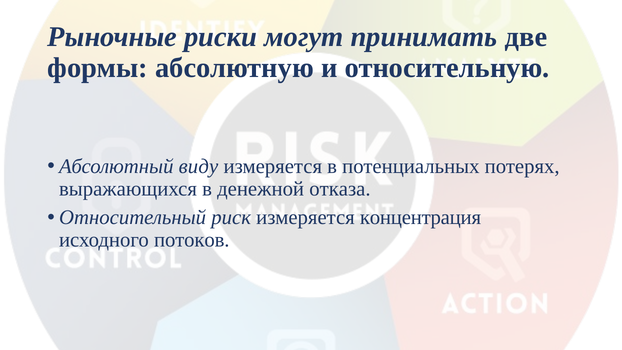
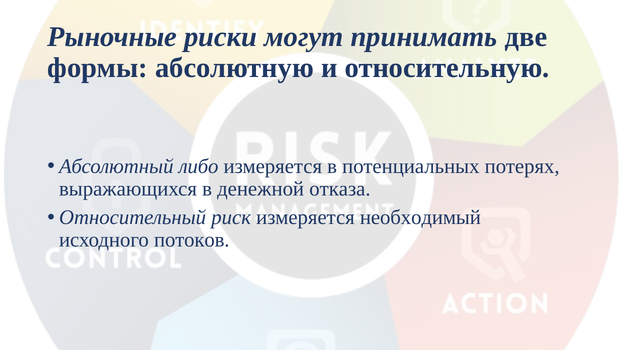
виду: виду -> либо
концентрация: концентрация -> необходимый
